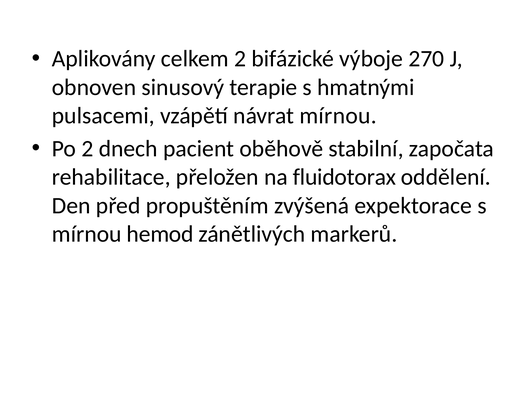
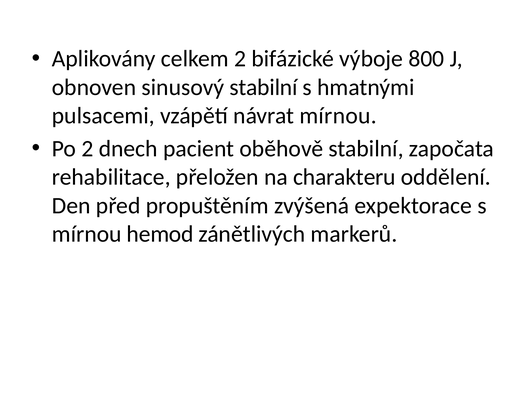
270: 270 -> 800
sinusový terapie: terapie -> stabilní
fluidotorax: fluidotorax -> charakteru
